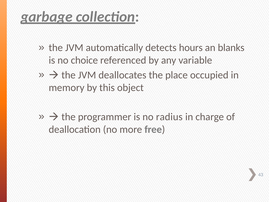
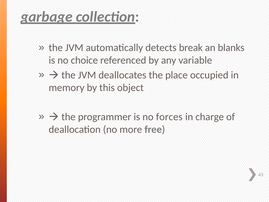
hours: hours -> break
radius: radius -> forces
